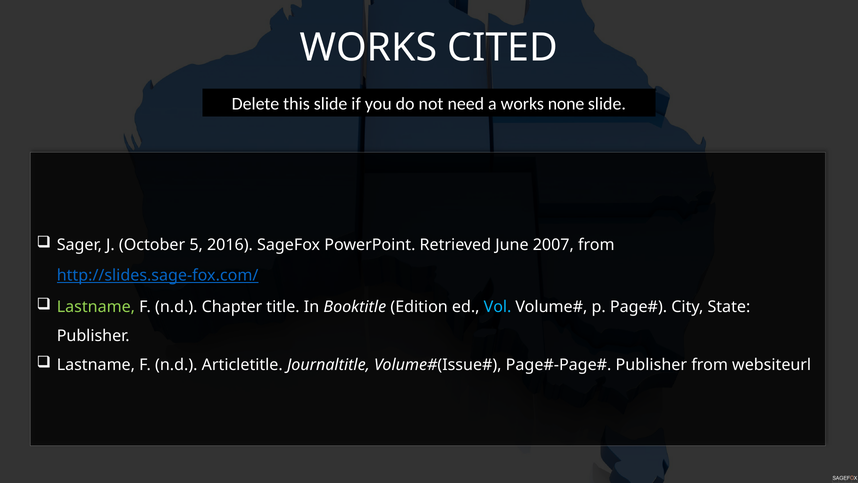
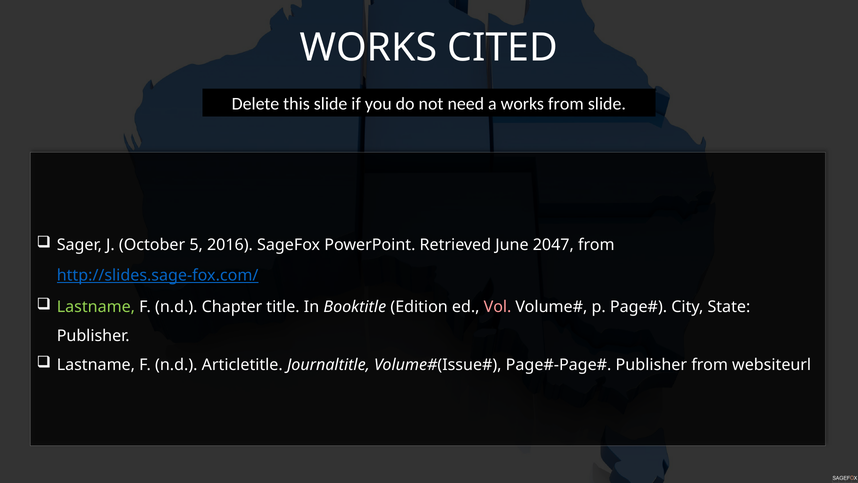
works none: none -> from
2007: 2007 -> 2047
Vol colour: light blue -> pink
